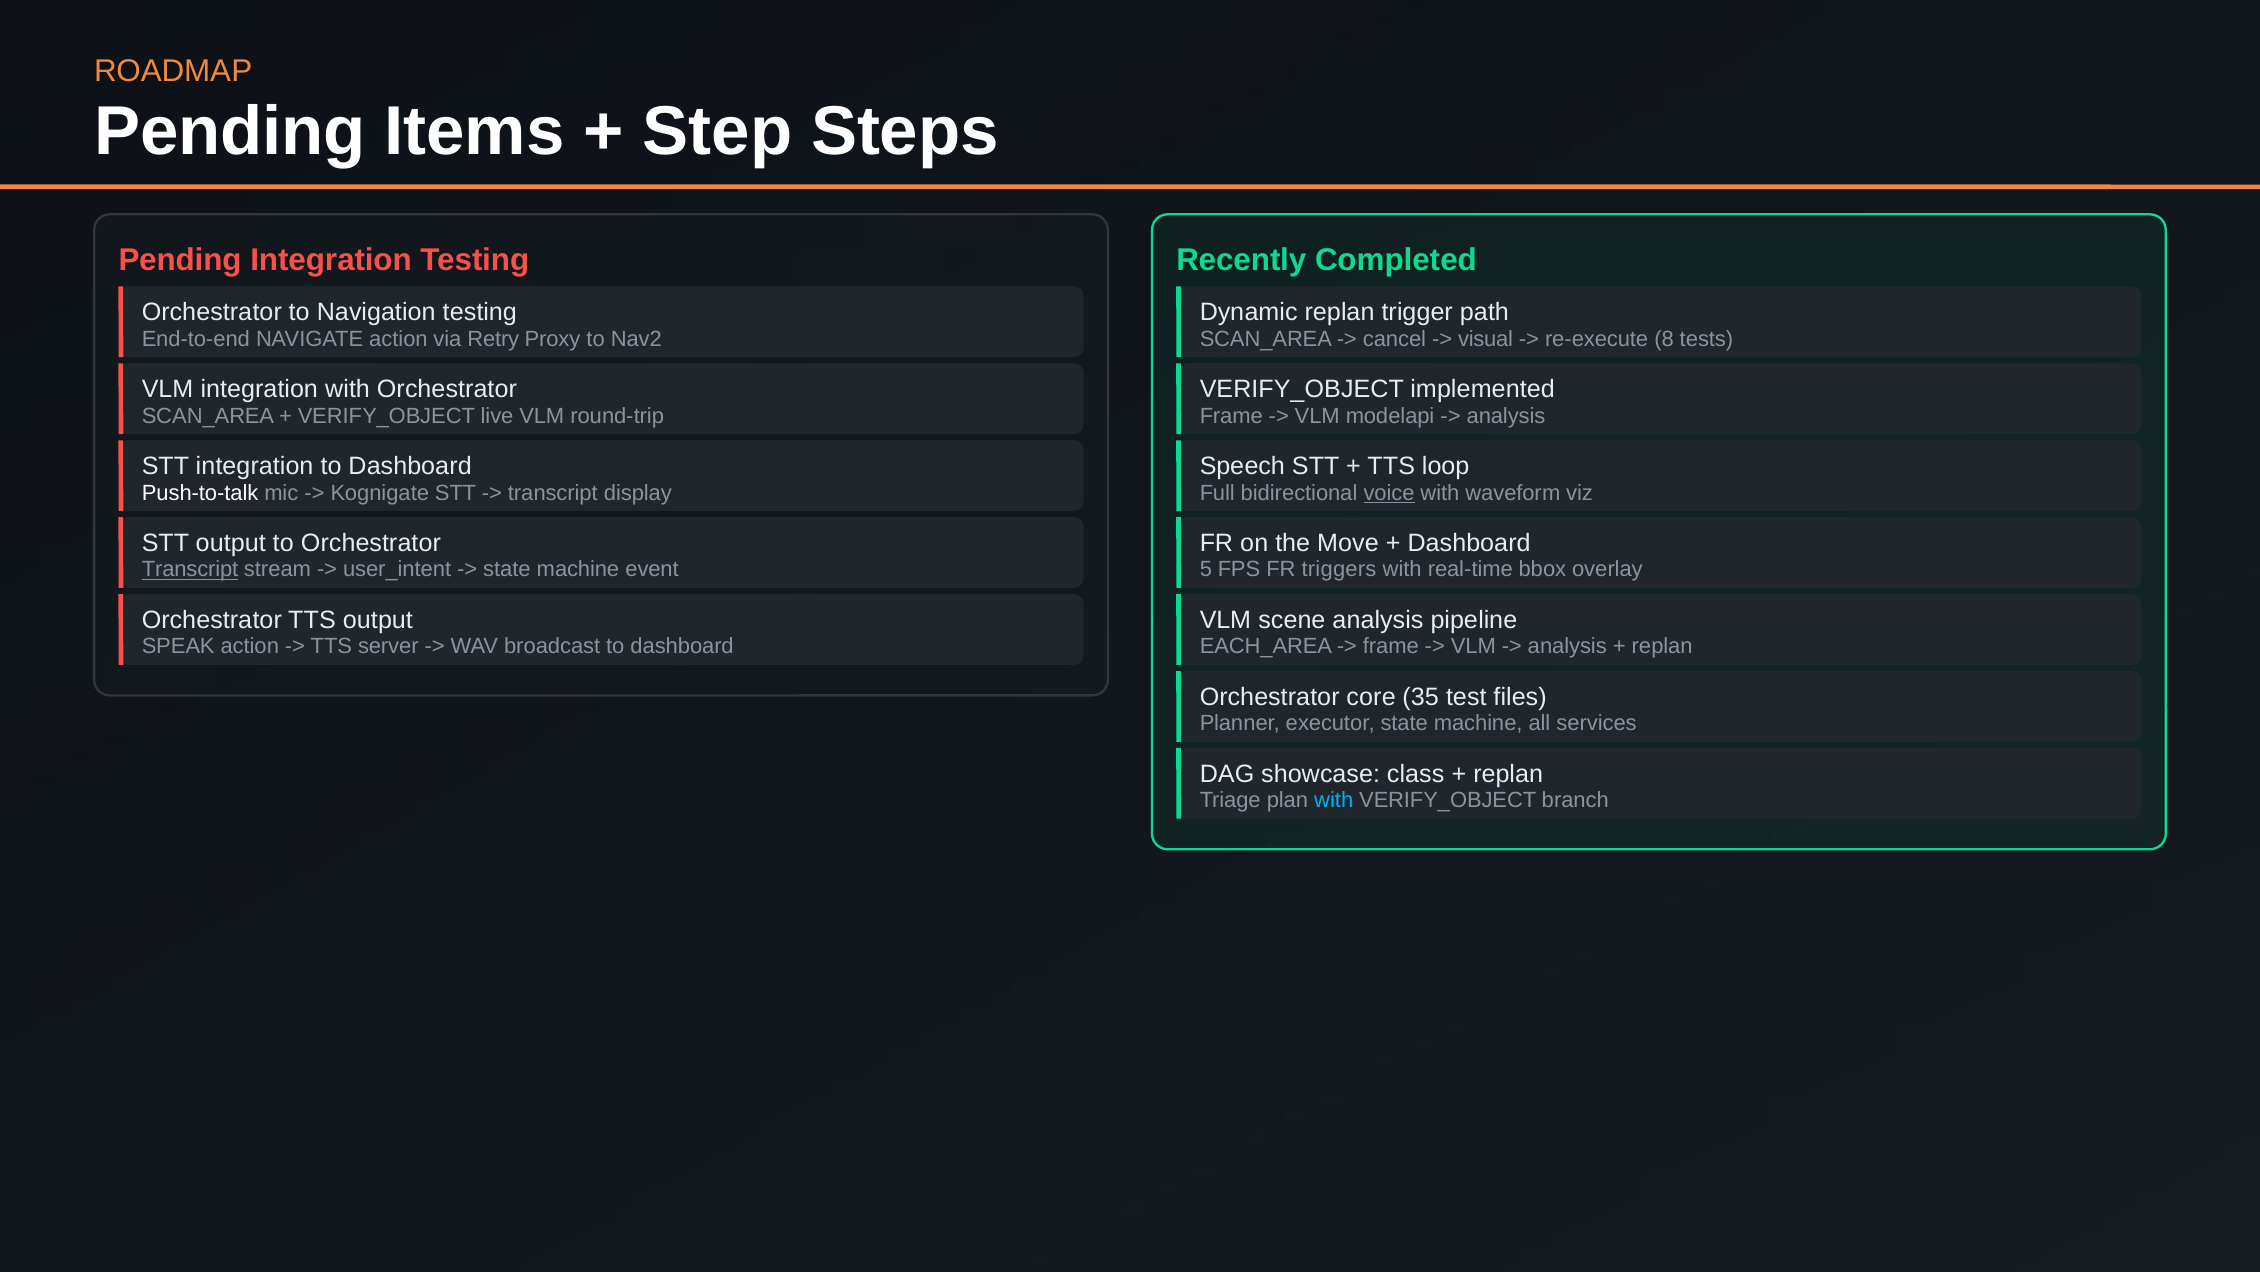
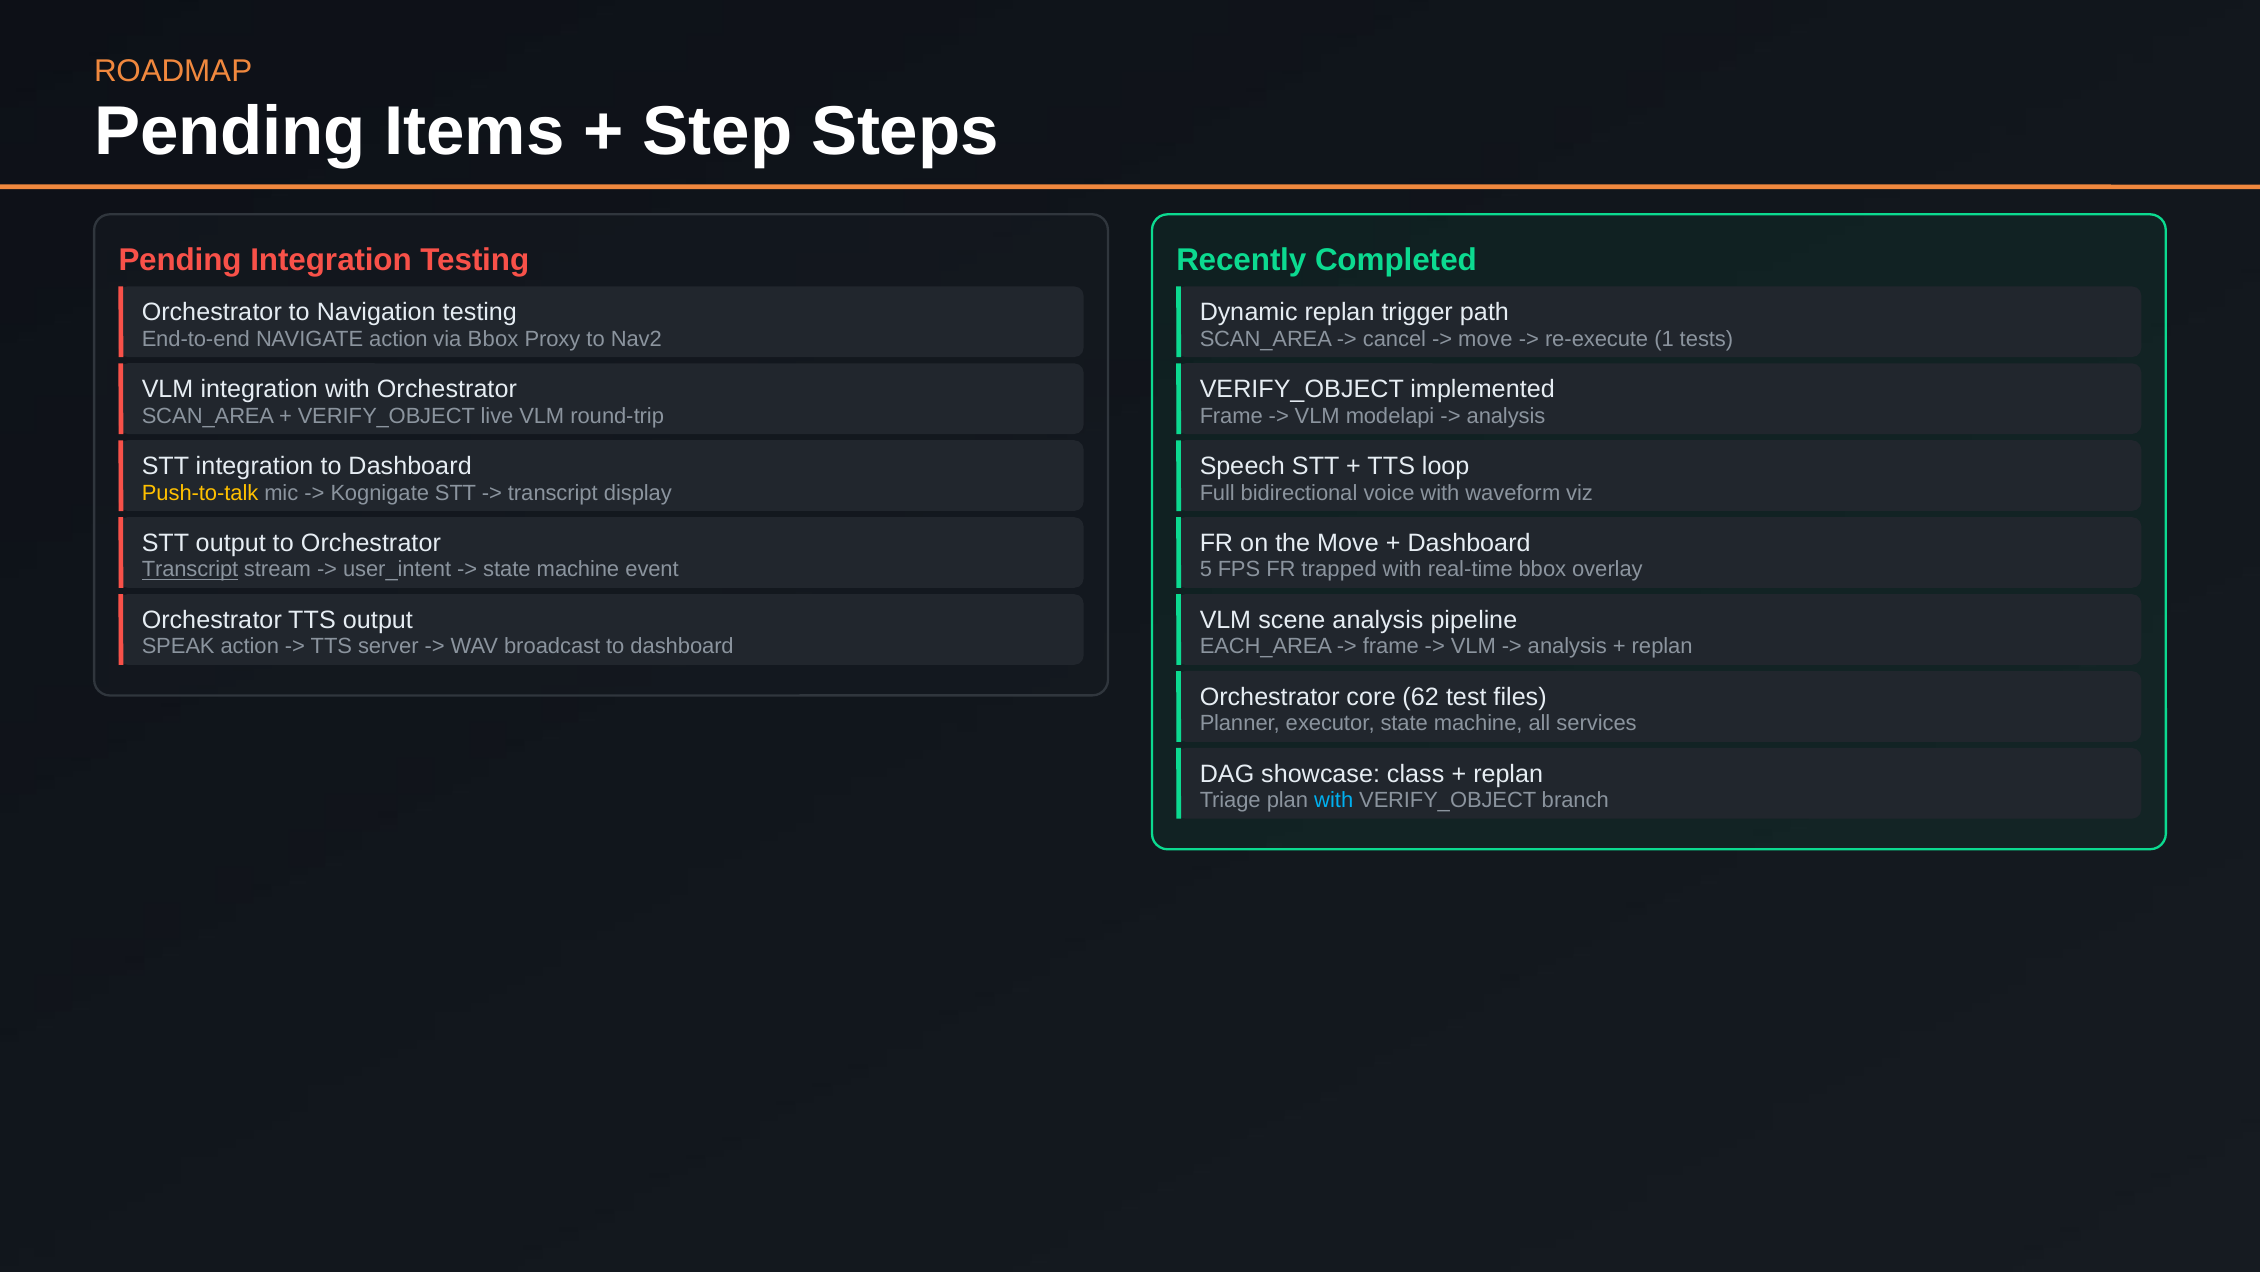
via Retry: Retry -> Bbox
visual at (1486, 339): visual -> move
8: 8 -> 1
Push-to-talk colour: white -> yellow
voice underline: present -> none
triggers: triggers -> trapped
35: 35 -> 62
